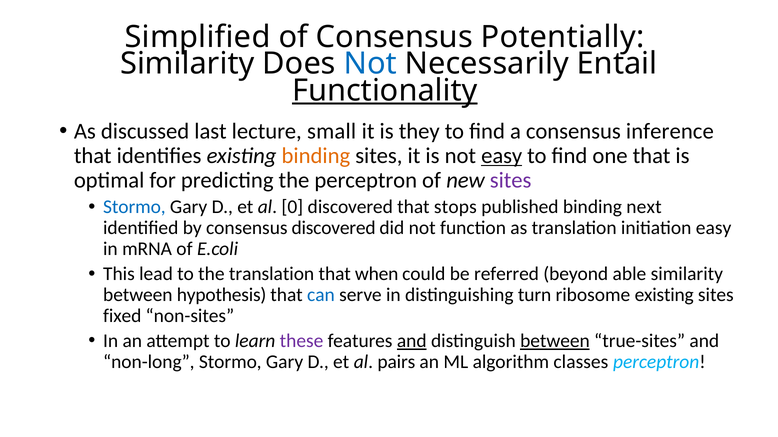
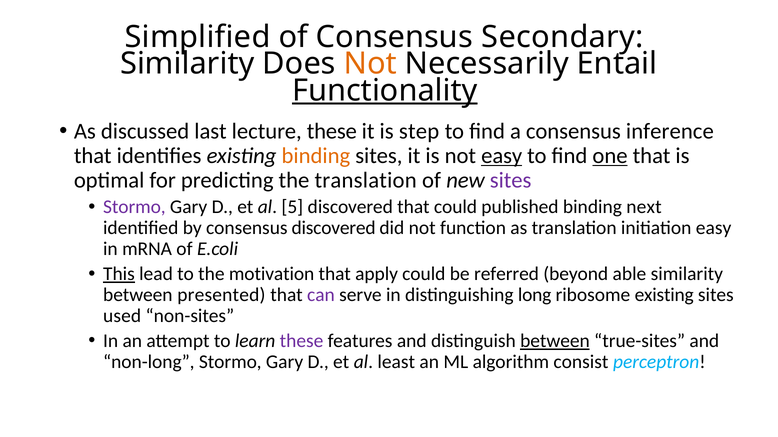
Potentially: Potentially -> Secondary
Not at (370, 64) colour: blue -> orange
lecture small: small -> these
they: they -> step
one underline: none -> present
the perceptron: perceptron -> translation
Stormo at (134, 207) colour: blue -> purple
0: 0 -> 5
that stops: stops -> could
This underline: none -> present
the translation: translation -> motivation
when: when -> apply
hypothesis: hypothesis -> presented
can colour: blue -> purple
turn: turn -> long
fixed: fixed -> used
and at (412, 341) underline: present -> none
pairs: pairs -> least
classes: classes -> consist
